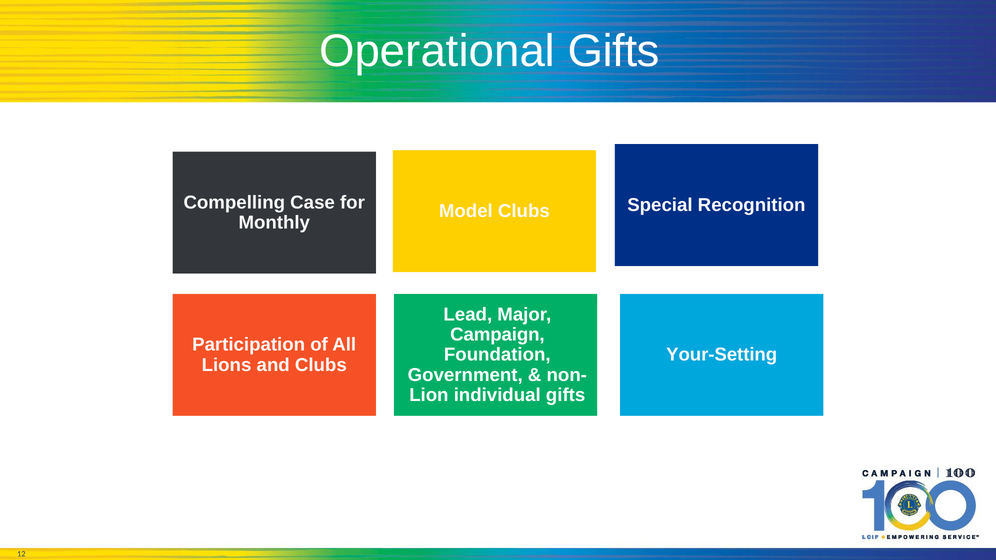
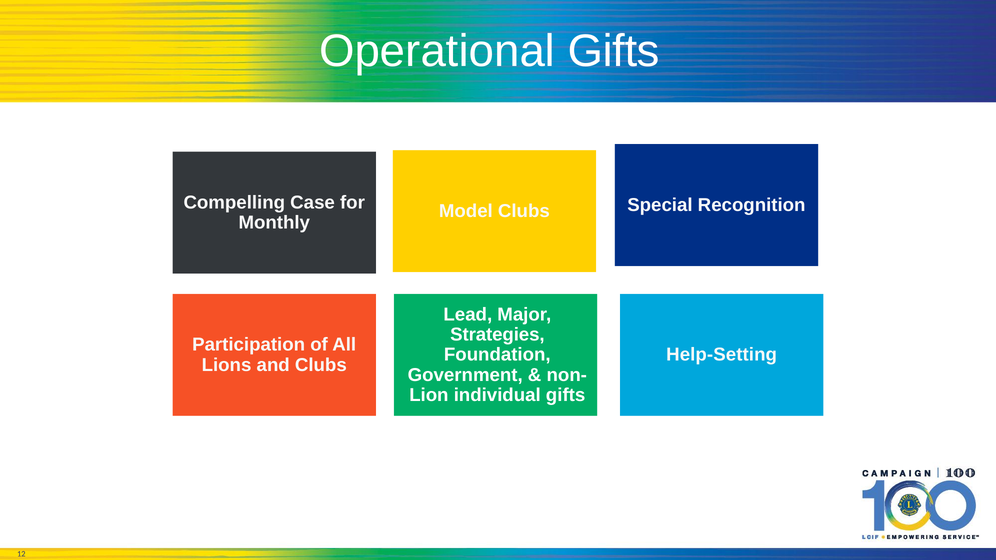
Campaign: Campaign -> Strategies
Your-Setting: Your-Setting -> Help-Setting
